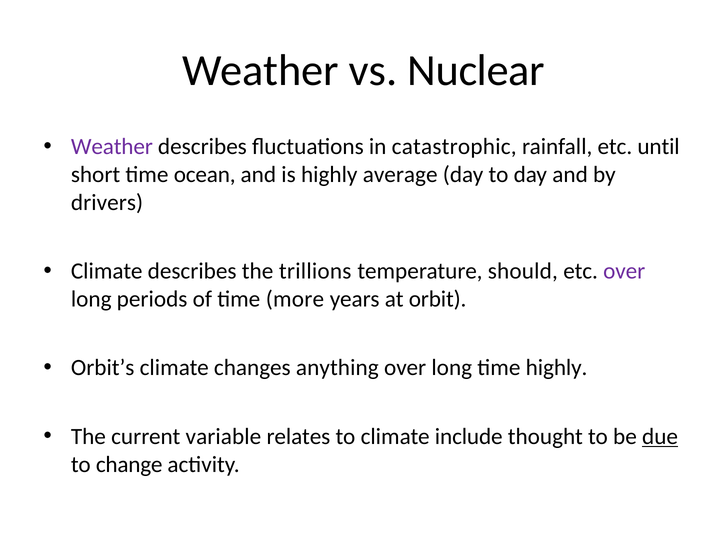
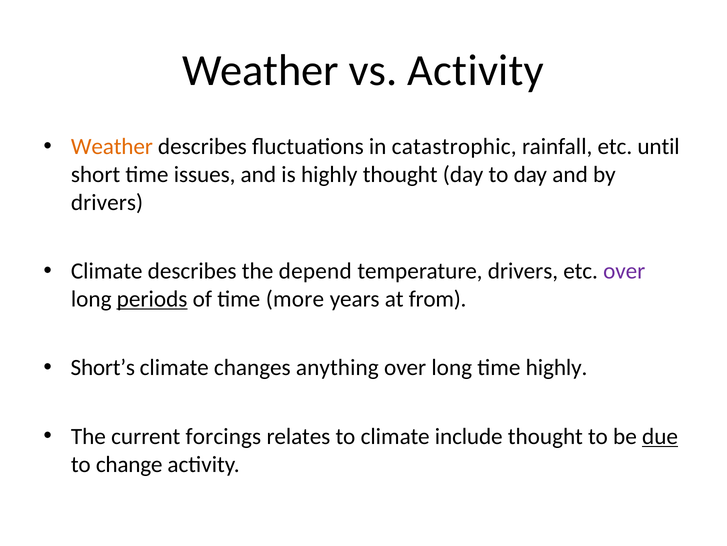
vs Nuclear: Nuclear -> Activity
Weather at (112, 146) colour: purple -> orange
ocean: ocean -> issues
highly average: average -> thought
trillions: trillions -> depend
temperature should: should -> drivers
periods underline: none -> present
orbit: orbit -> from
Orbit’s: Orbit’s -> Short’s
variable: variable -> forcings
